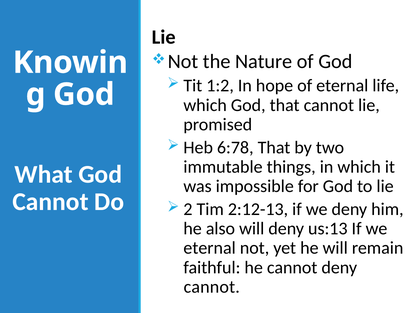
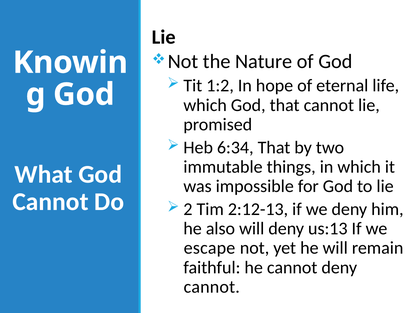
6:78: 6:78 -> 6:34
eternal at (210, 248): eternal -> escape
